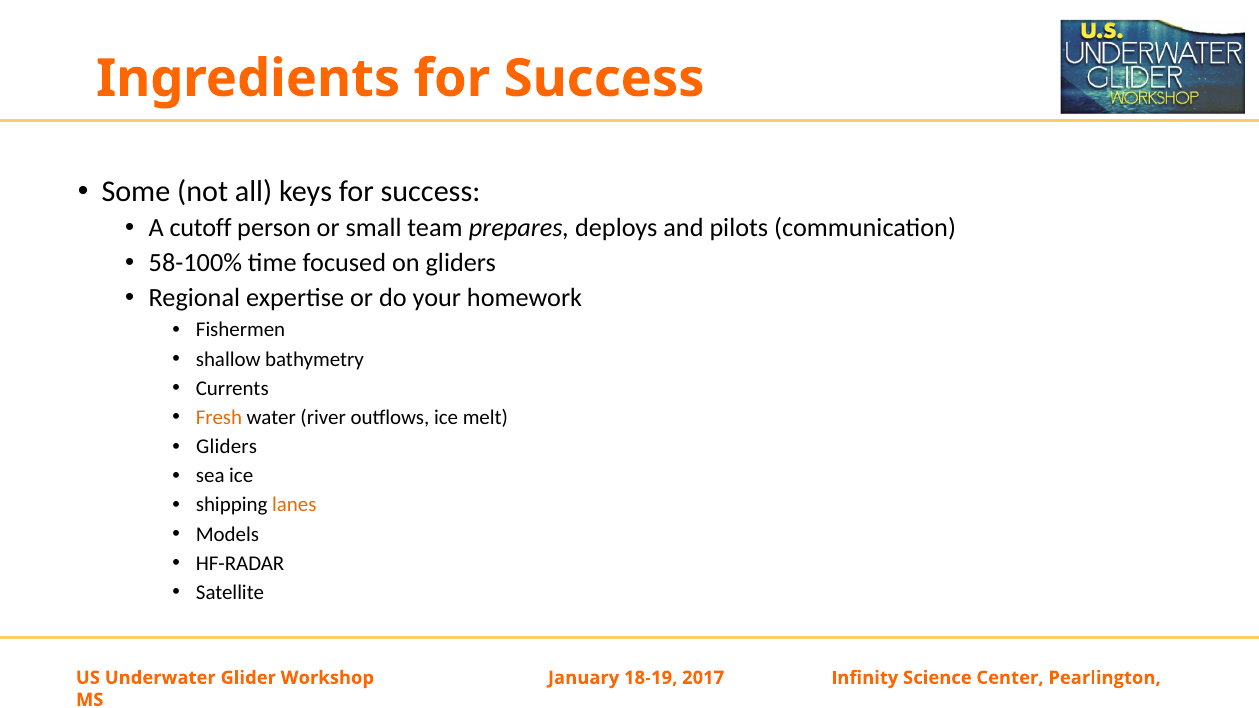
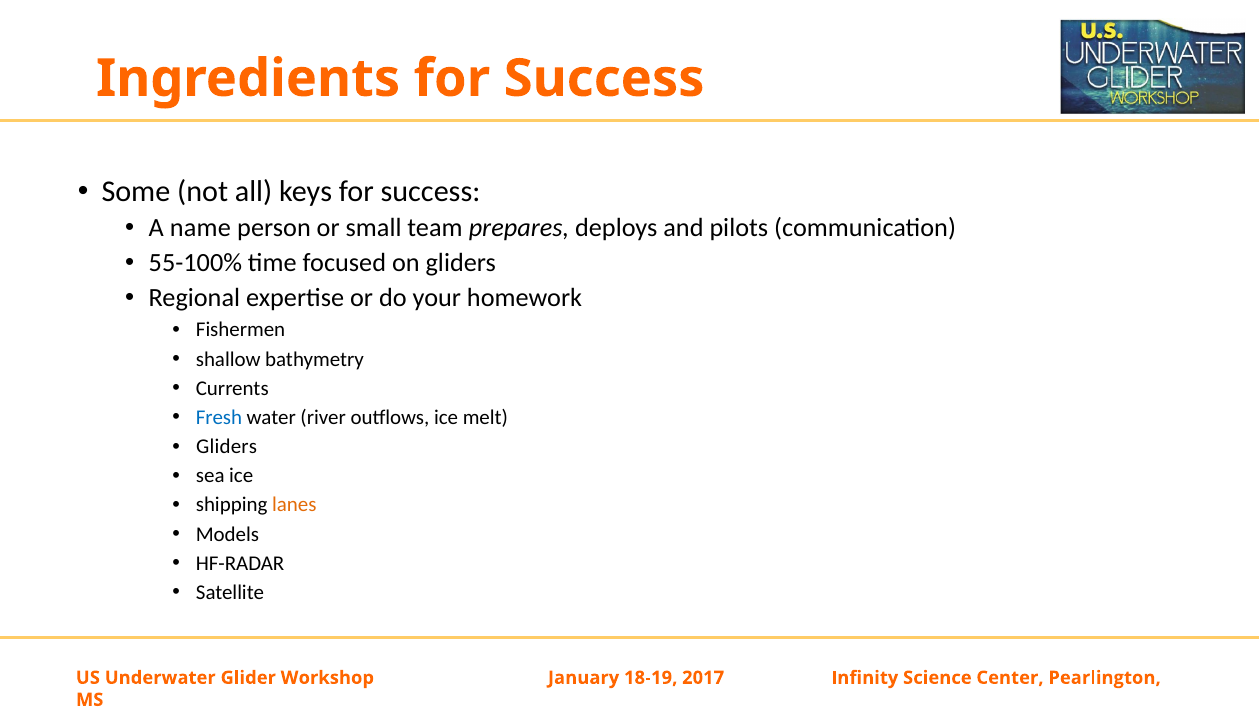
cutoff: cutoff -> name
58-100%: 58-100% -> 55-100%
Fresh colour: orange -> blue
